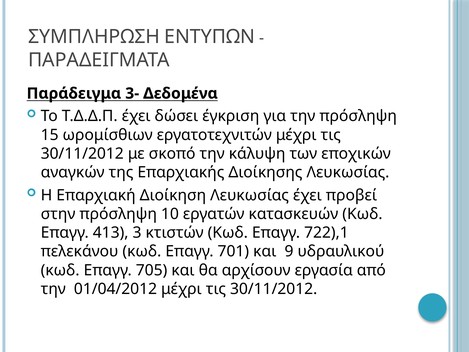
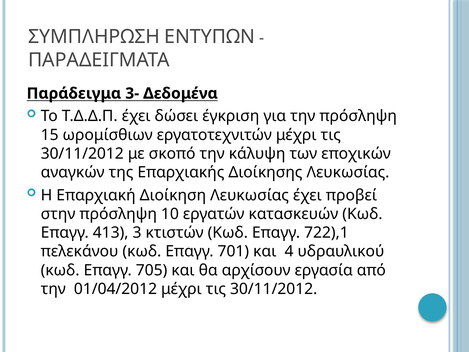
9: 9 -> 4
